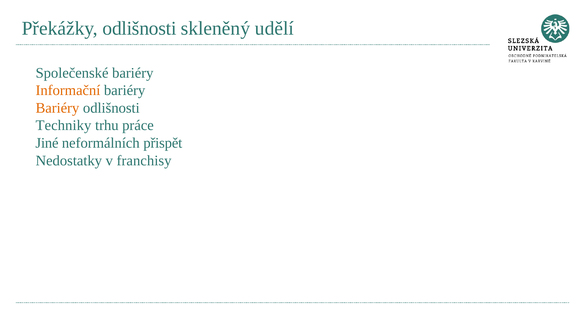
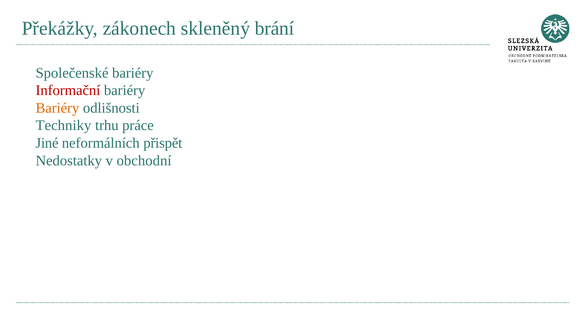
Překážky odlišnosti: odlišnosti -> zákonech
udělí: udělí -> brání
Informační colour: orange -> red
franchisy: franchisy -> obchodní
